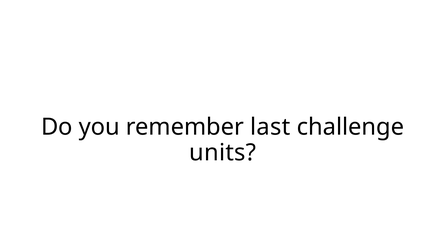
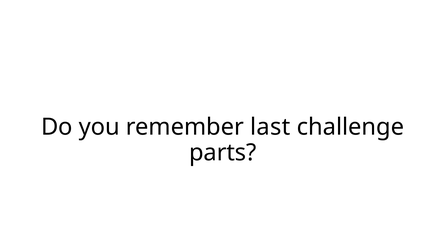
units: units -> parts
